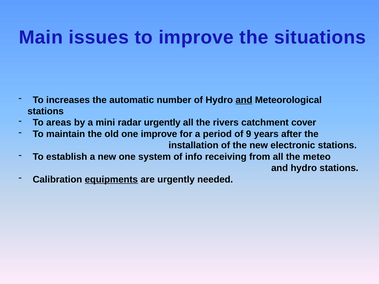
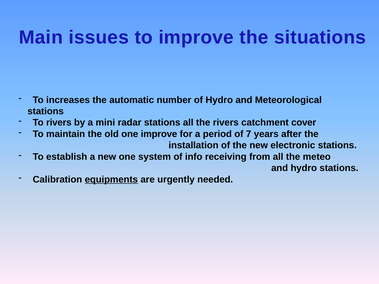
and at (244, 100) underline: present -> none
To areas: areas -> rivers
radar urgently: urgently -> stations
9: 9 -> 7
